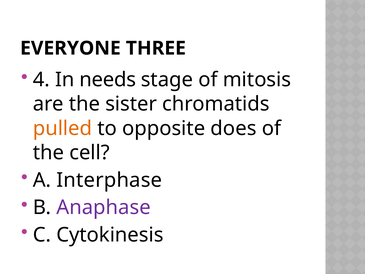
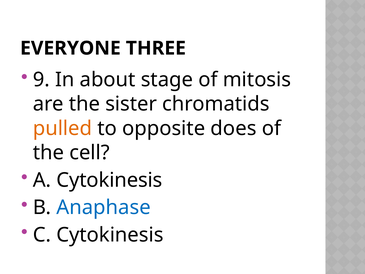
4: 4 -> 9
needs: needs -> about
A Interphase: Interphase -> Cytokinesis
Anaphase colour: purple -> blue
